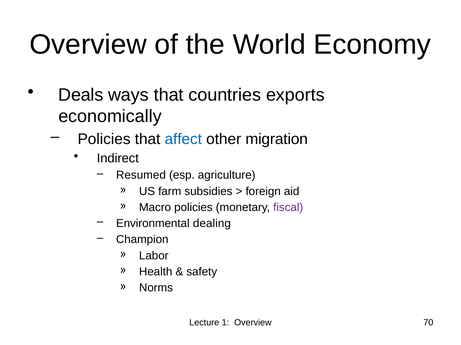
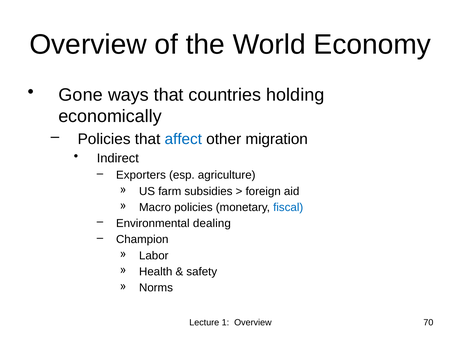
Deals: Deals -> Gone
exports: exports -> holding
Resumed: Resumed -> Exporters
fiscal colour: purple -> blue
